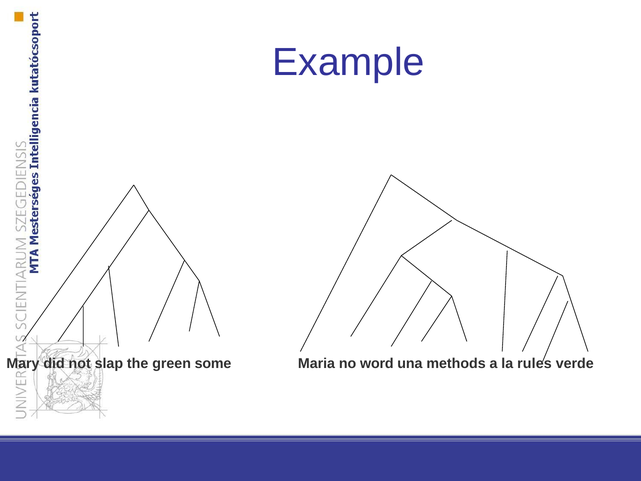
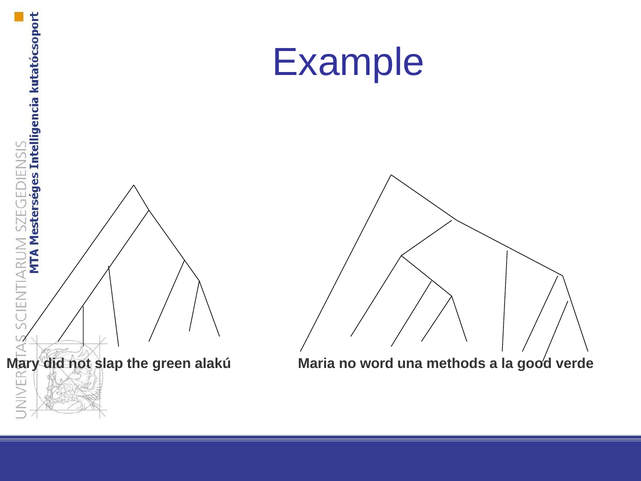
some: some -> alakú
rules: rules -> good
